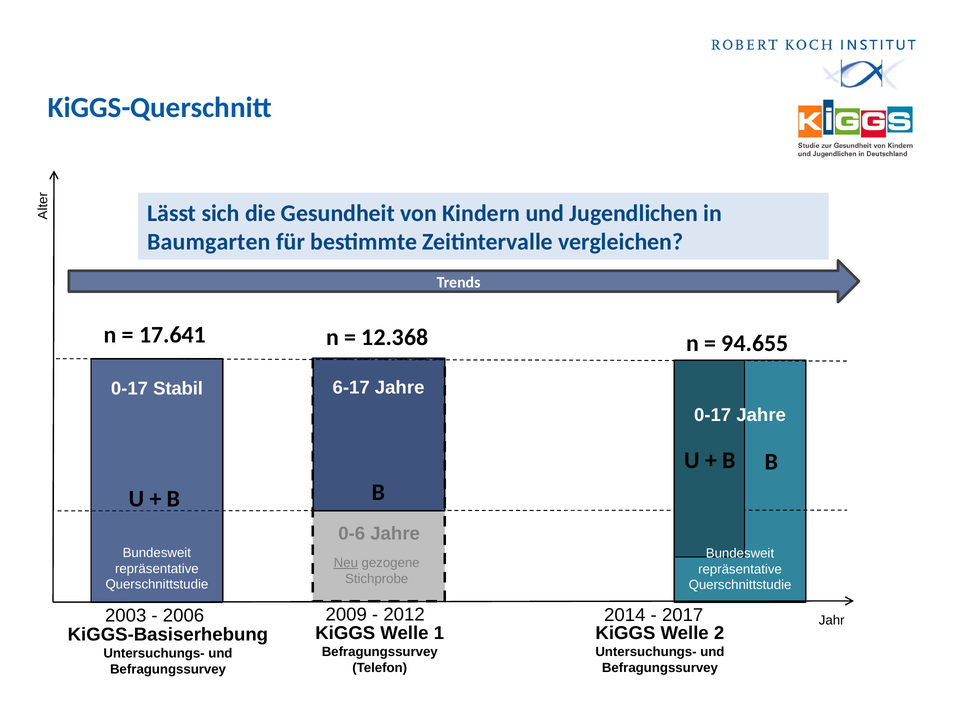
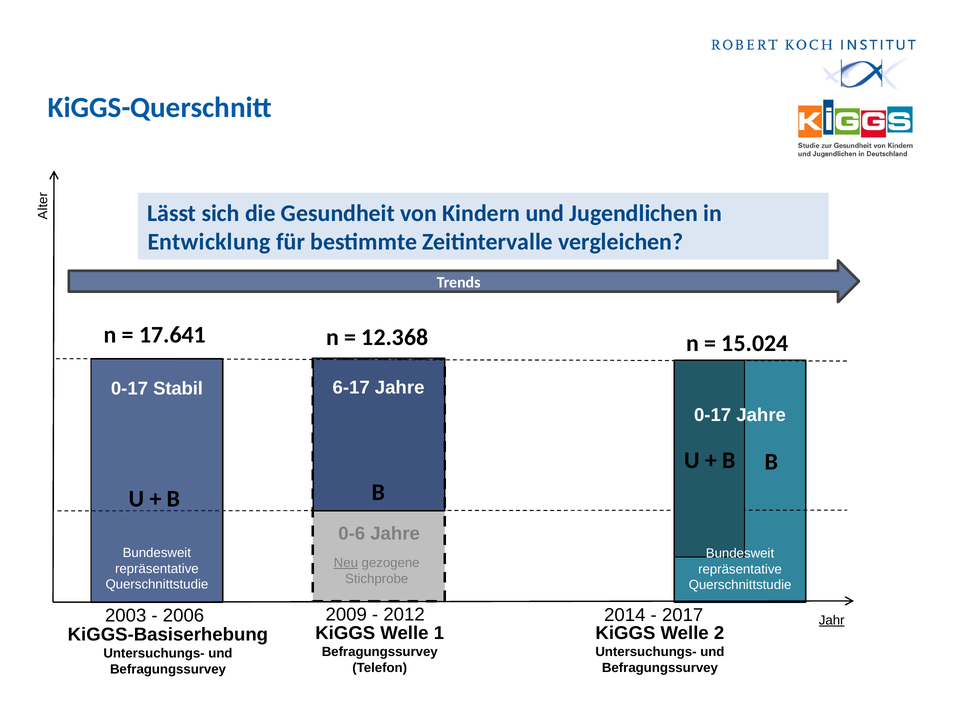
Baumgarten: Baumgarten -> Entwicklung
94.655: 94.655 -> 15.024
Jahr underline: none -> present
